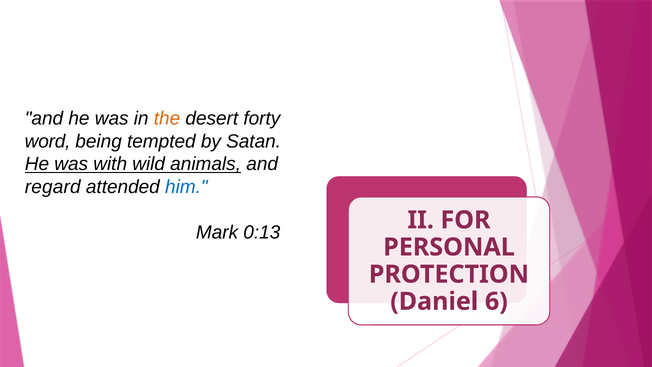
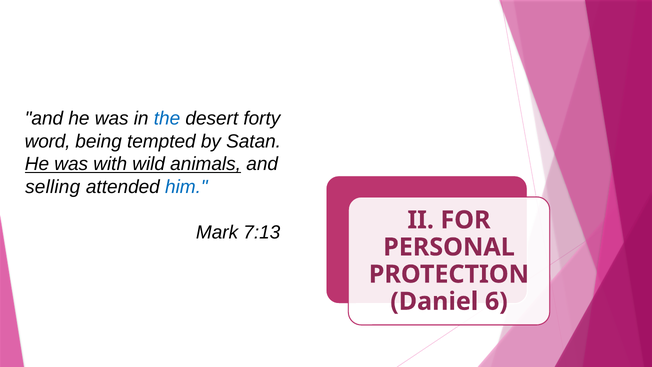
the colour: orange -> blue
regard: regard -> selling
0:13: 0:13 -> 7:13
